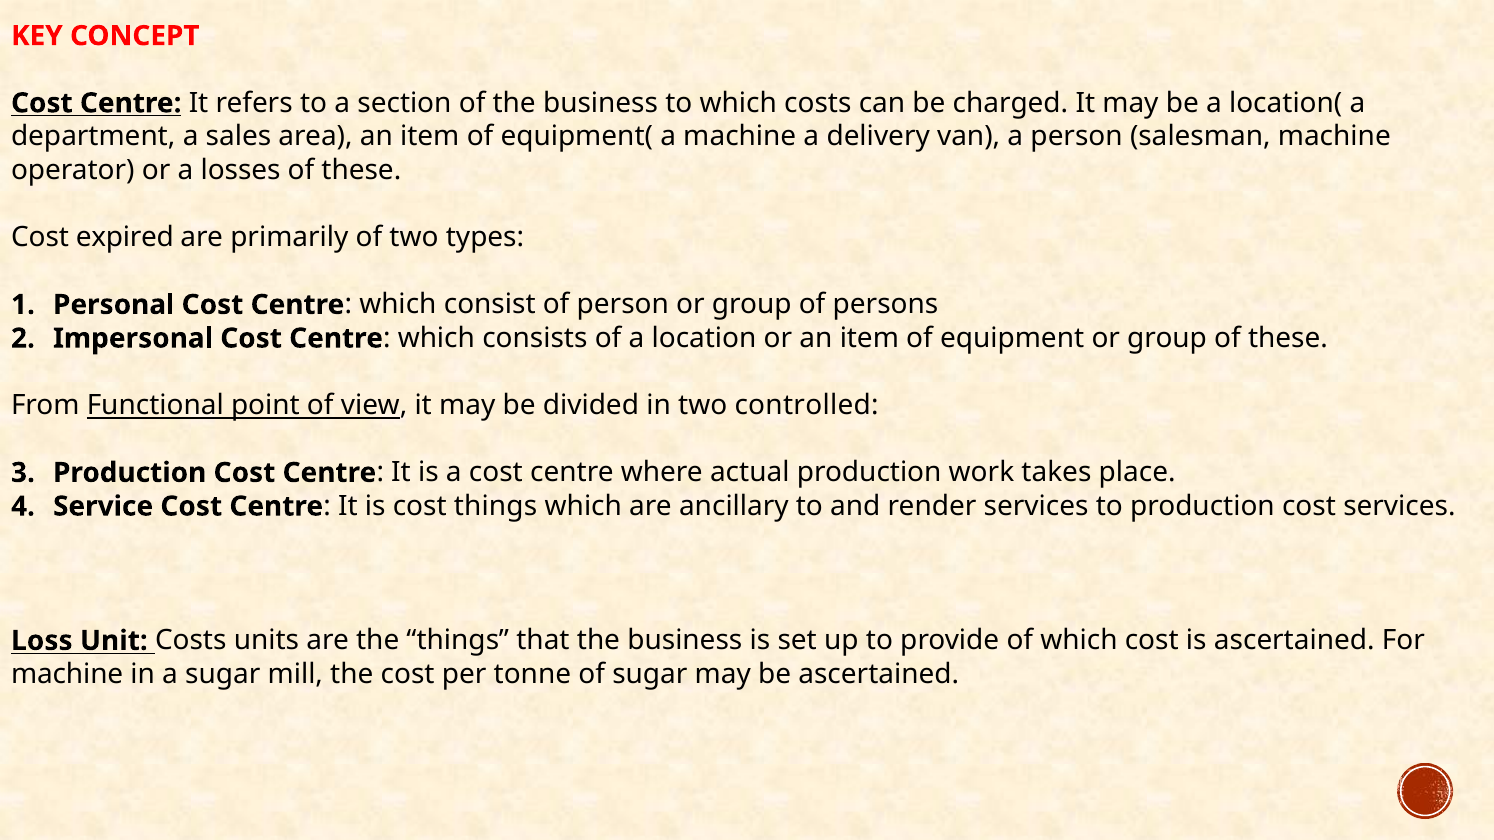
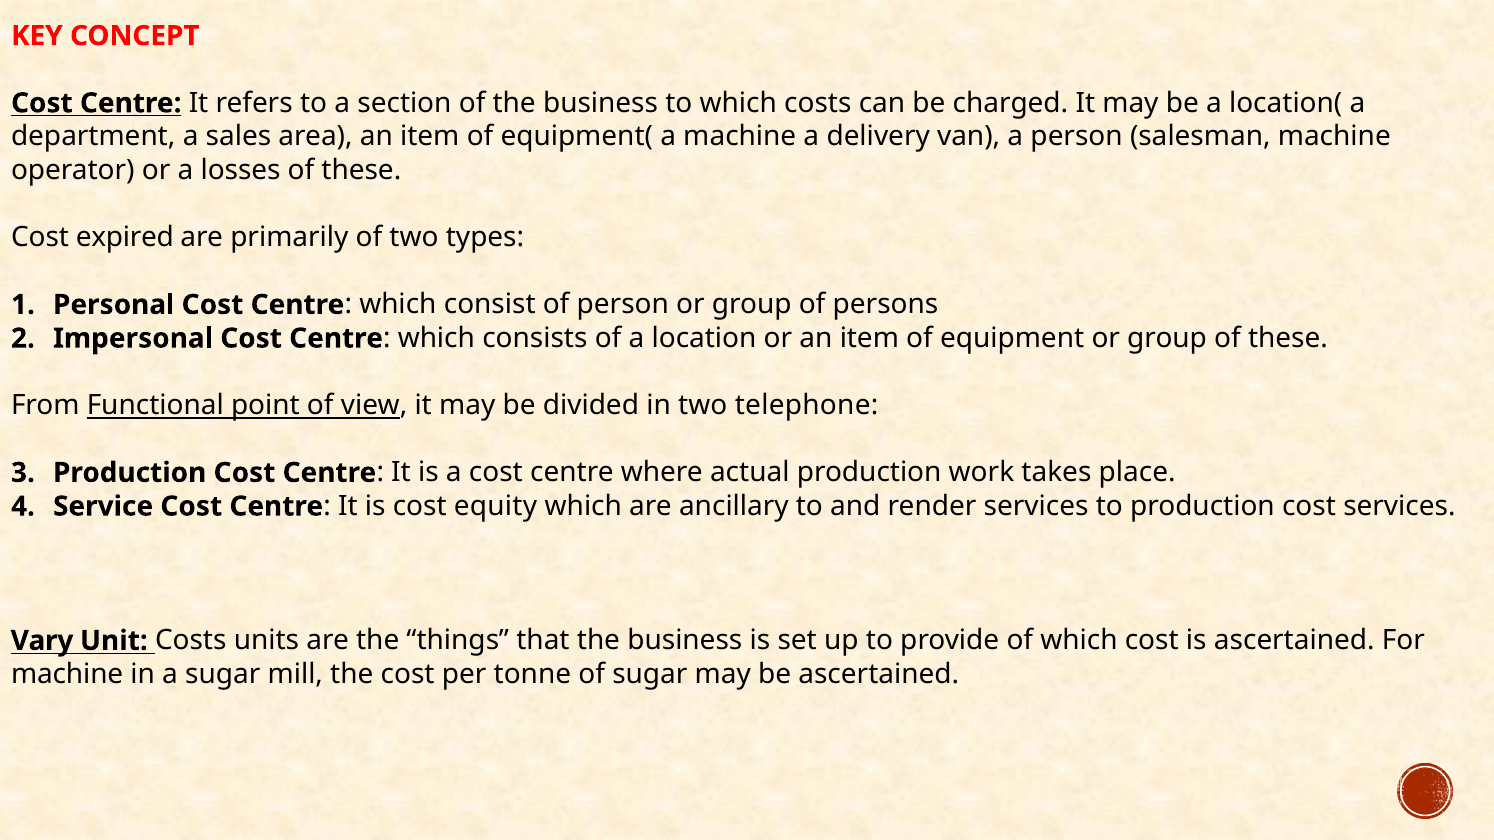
controlled: controlled -> telephone
cost things: things -> equity
Loss: Loss -> Vary
